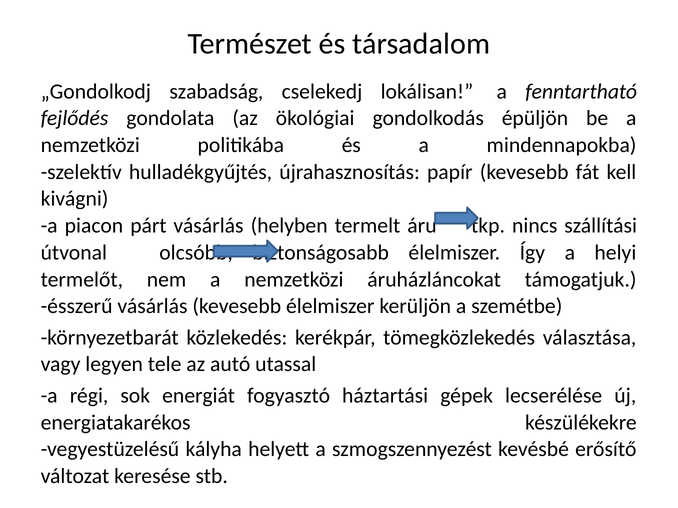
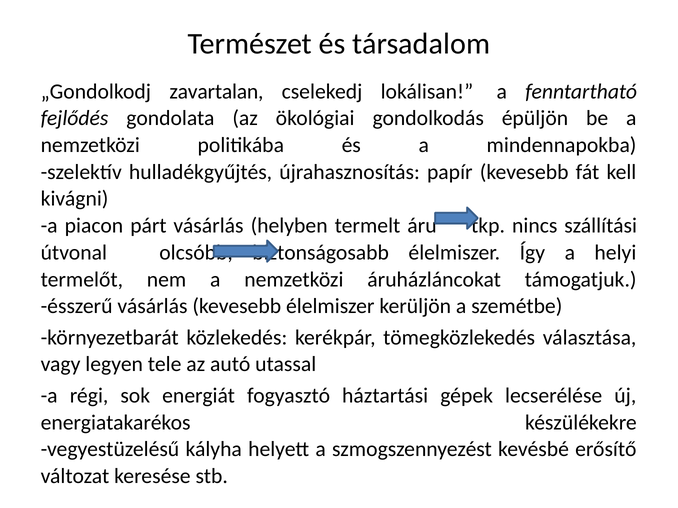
szabadság: szabadság -> zavartalan
